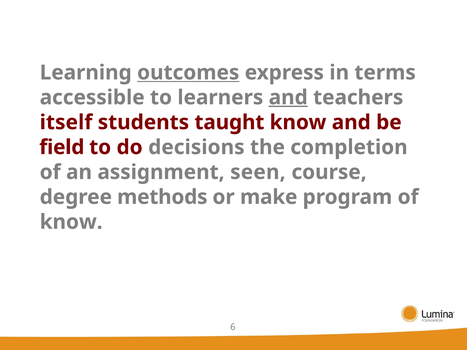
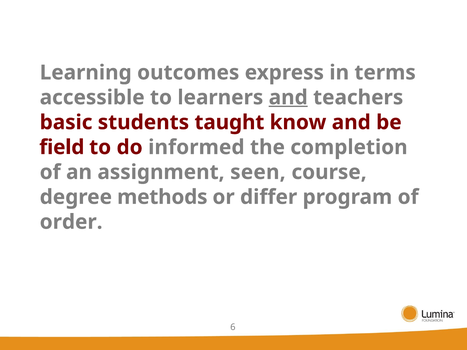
outcomes underline: present -> none
itself: itself -> basic
decisions: decisions -> informed
make: make -> differ
know at (71, 222): know -> order
